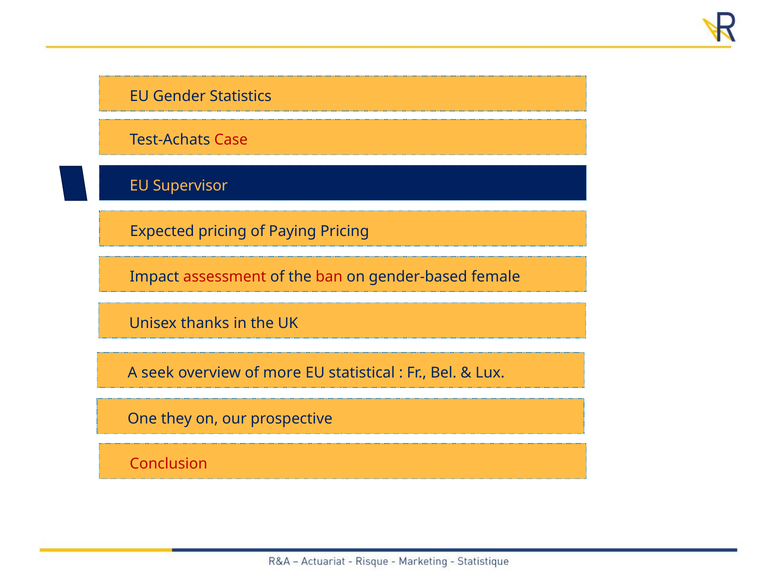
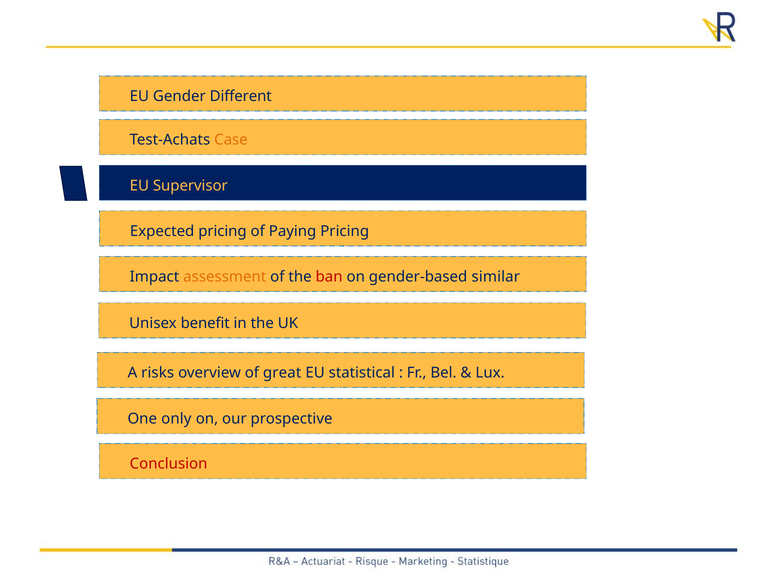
Statistics: Statistics -> Different
Case colour: red -> orange
assessment colour: red -> orange
female: female -> similar
thanks: thanks -> benefit
seek: seek -> risks
more: more -> great
they: they -> only
